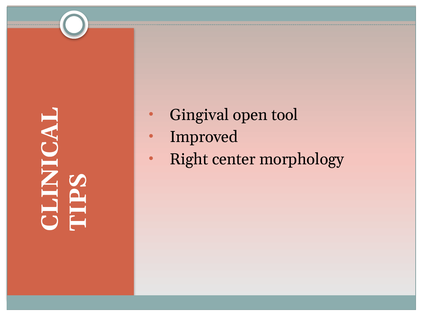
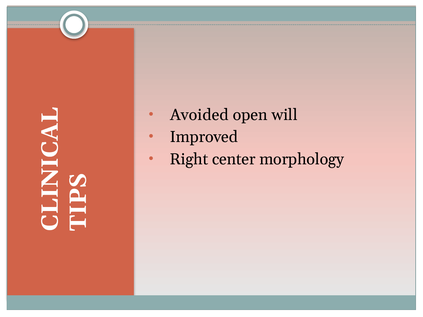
Gingival: Gingival -> Avoided
tool: tool -> will
